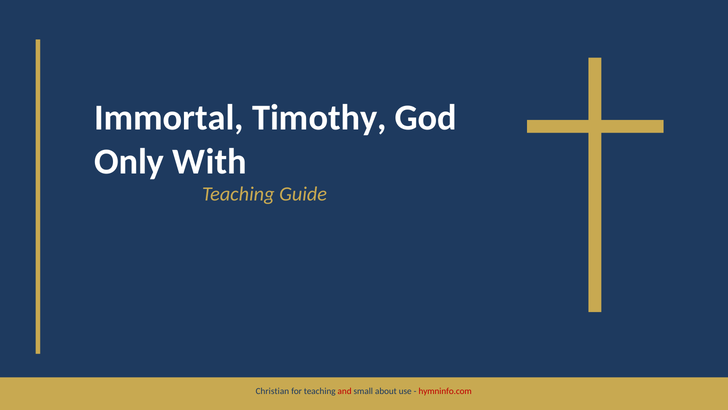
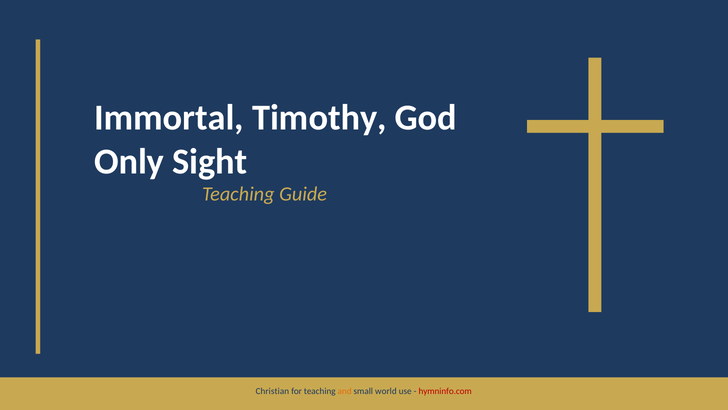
With: With -> Sight
and colour: red -> orange
about: about -> world
